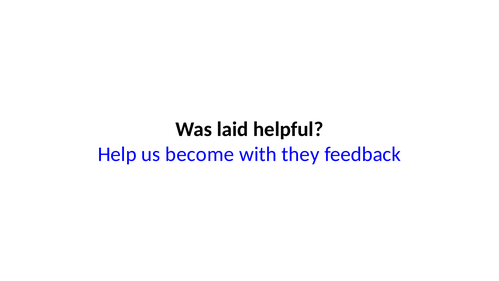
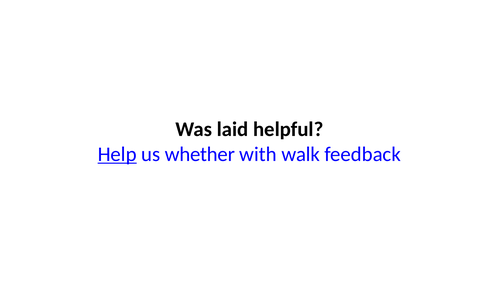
Help underline: none -> present
become: become -> whether
they: they -> walk
